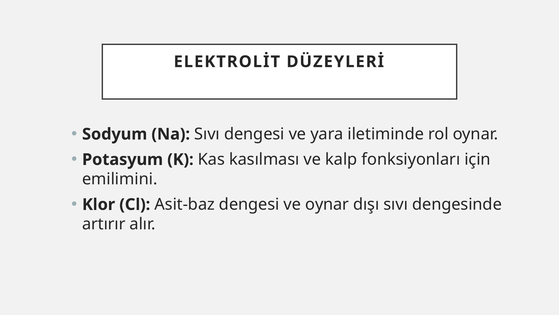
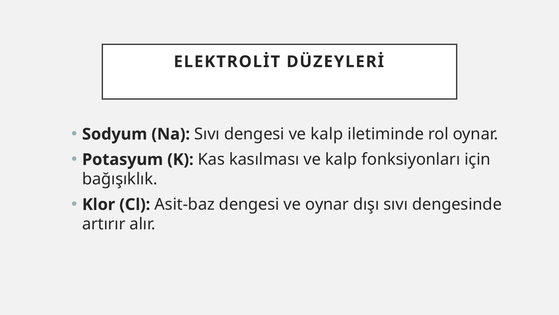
dengesi ve yara: yara -> kalp
emilimini: emilimini -> bağışıklık
